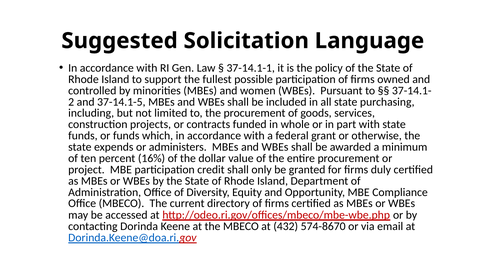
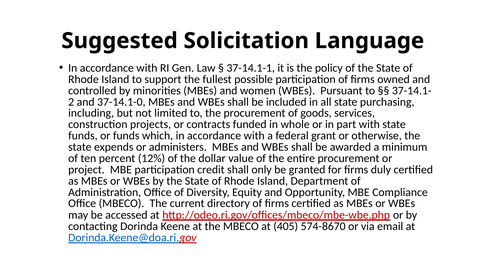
37-14.1-5: 37-14.1-5 -> 37-14.1-0
16%: 16% -> 12%
432: 432 -> 405
